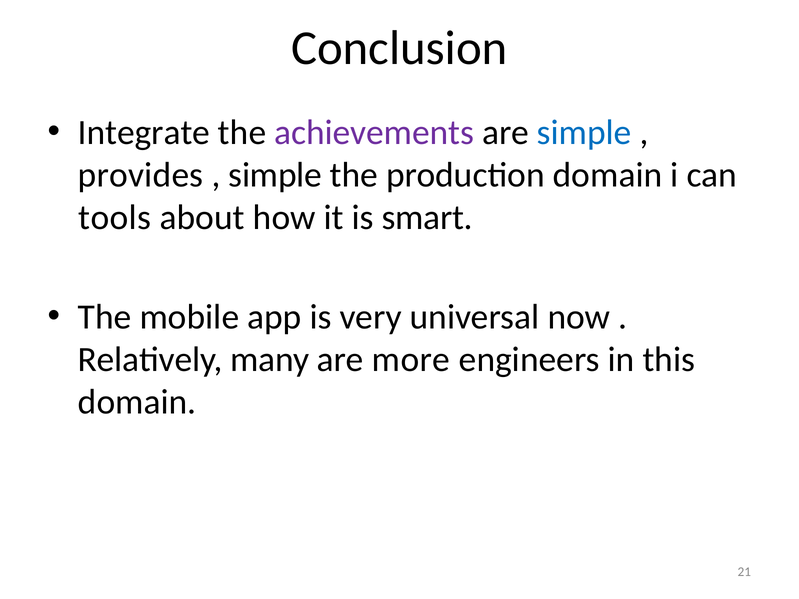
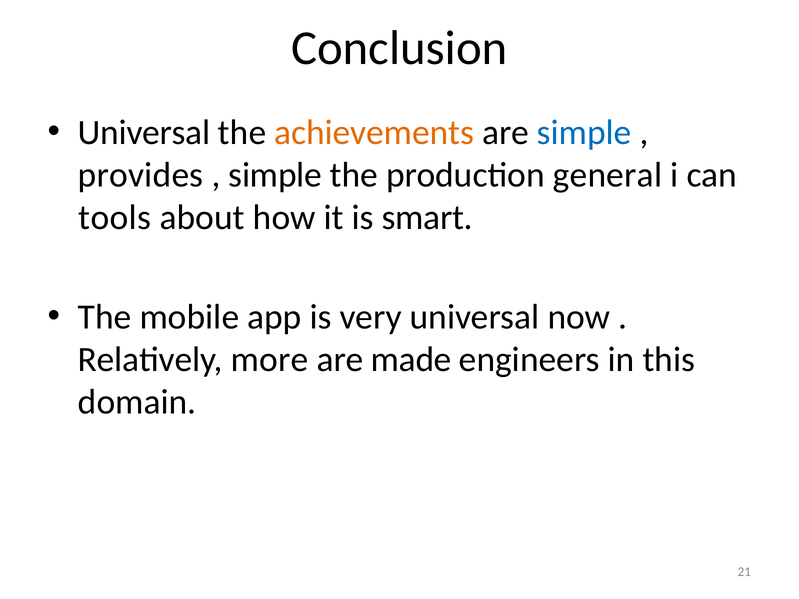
Integrate at (144, 132): Integrate -> Universal
achievements colour: purple -> orange
production domain: domain -> general
many: many -> more
more: more -> made
